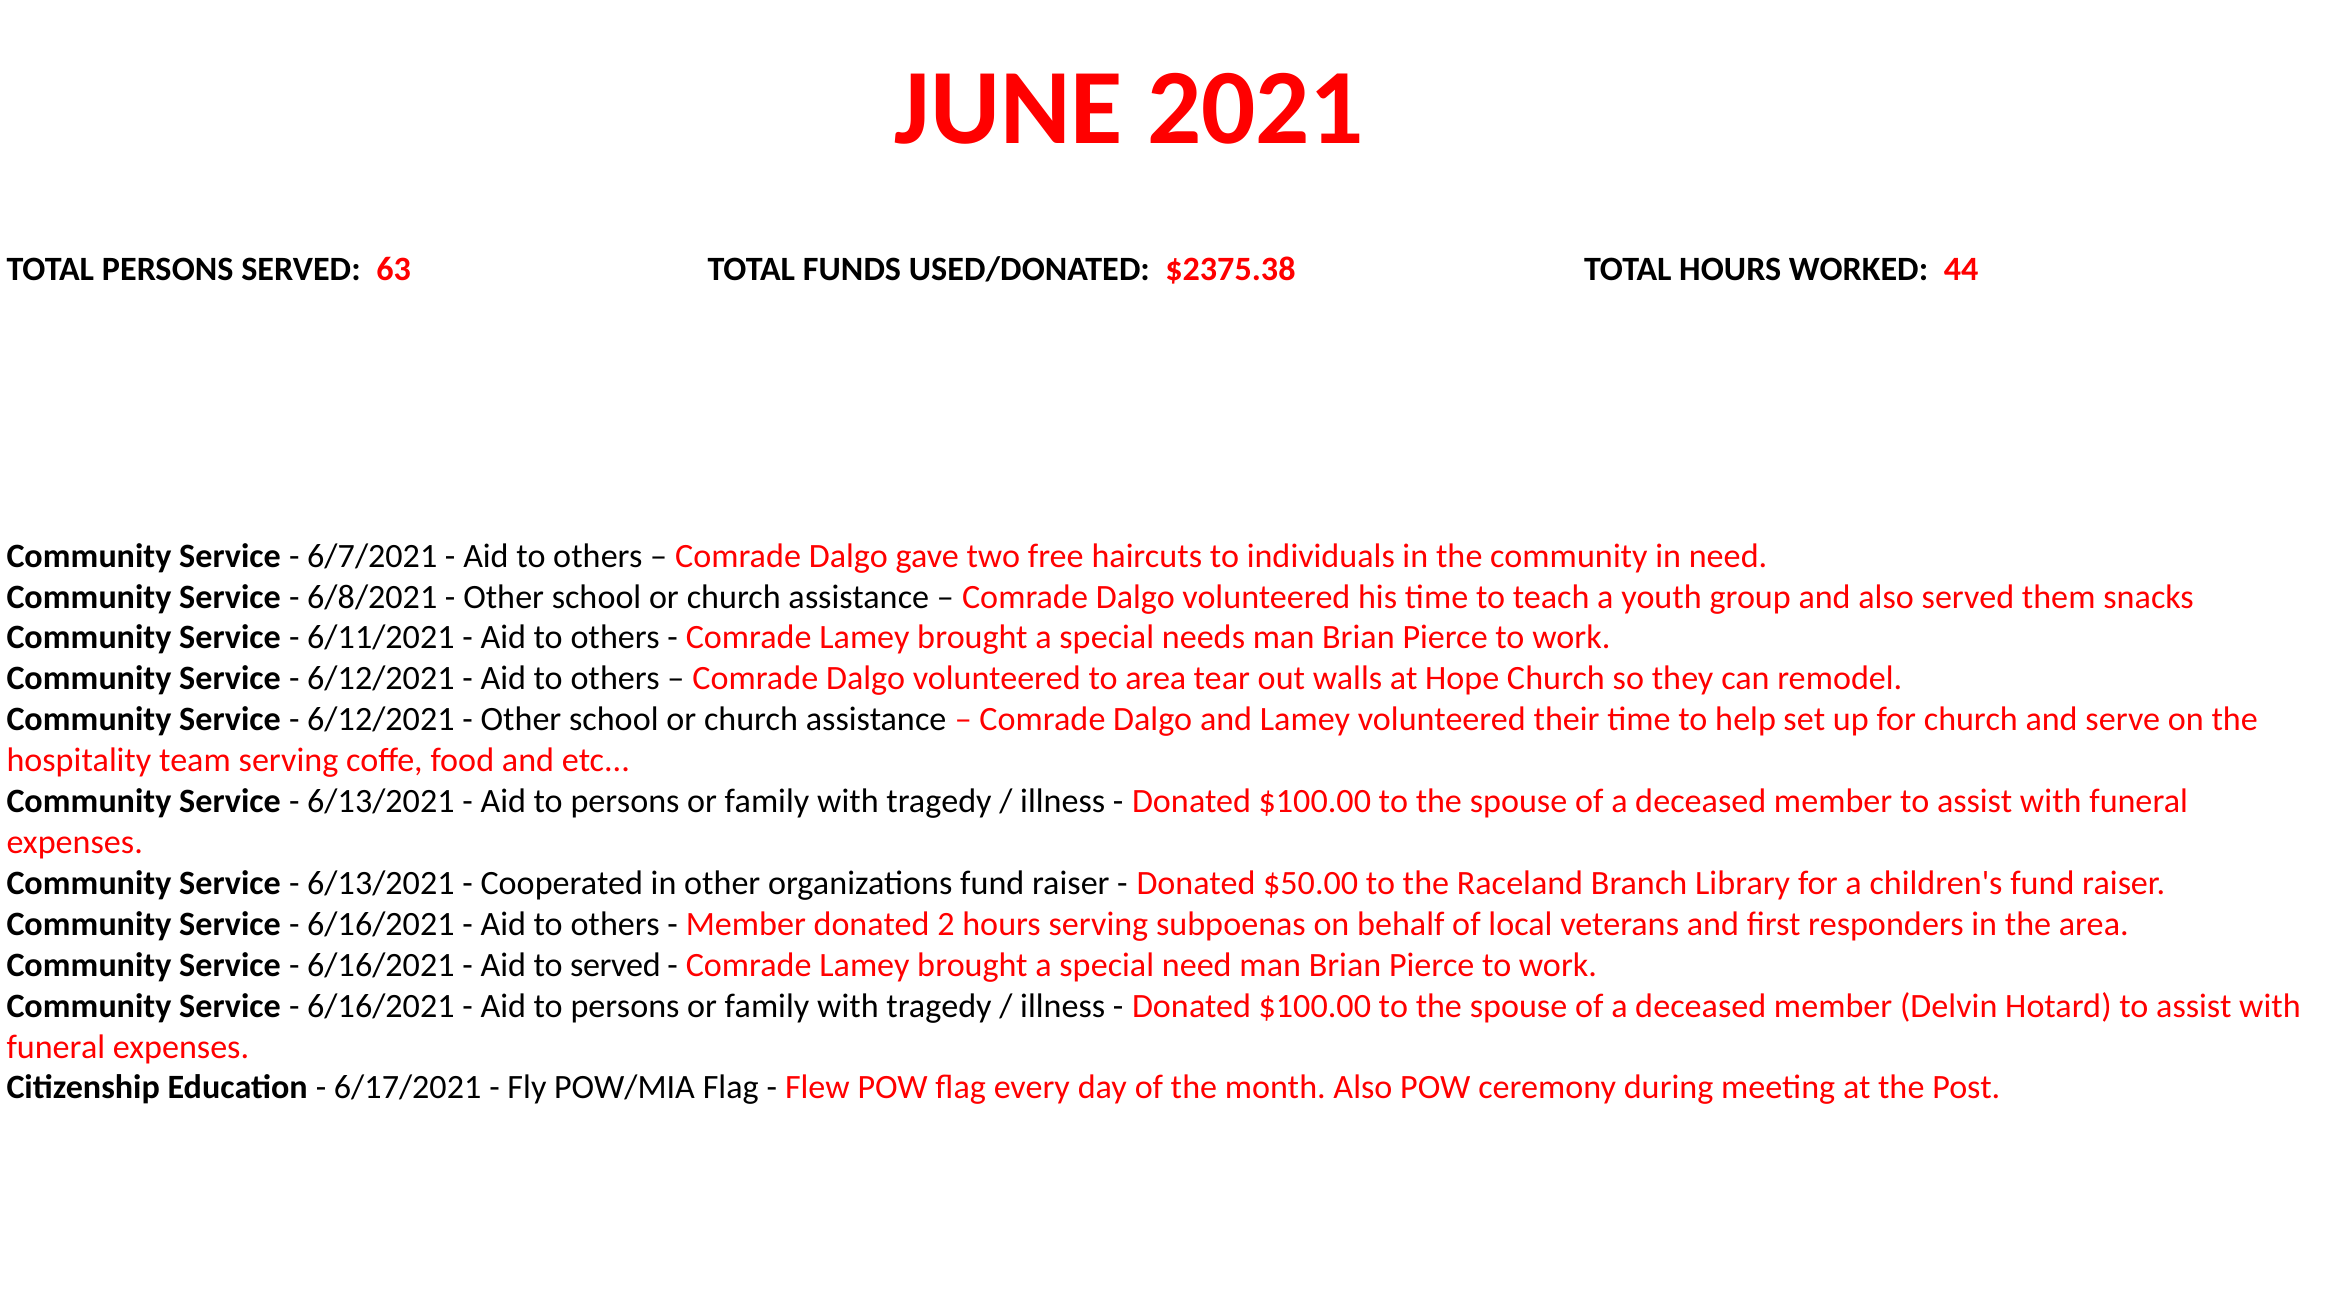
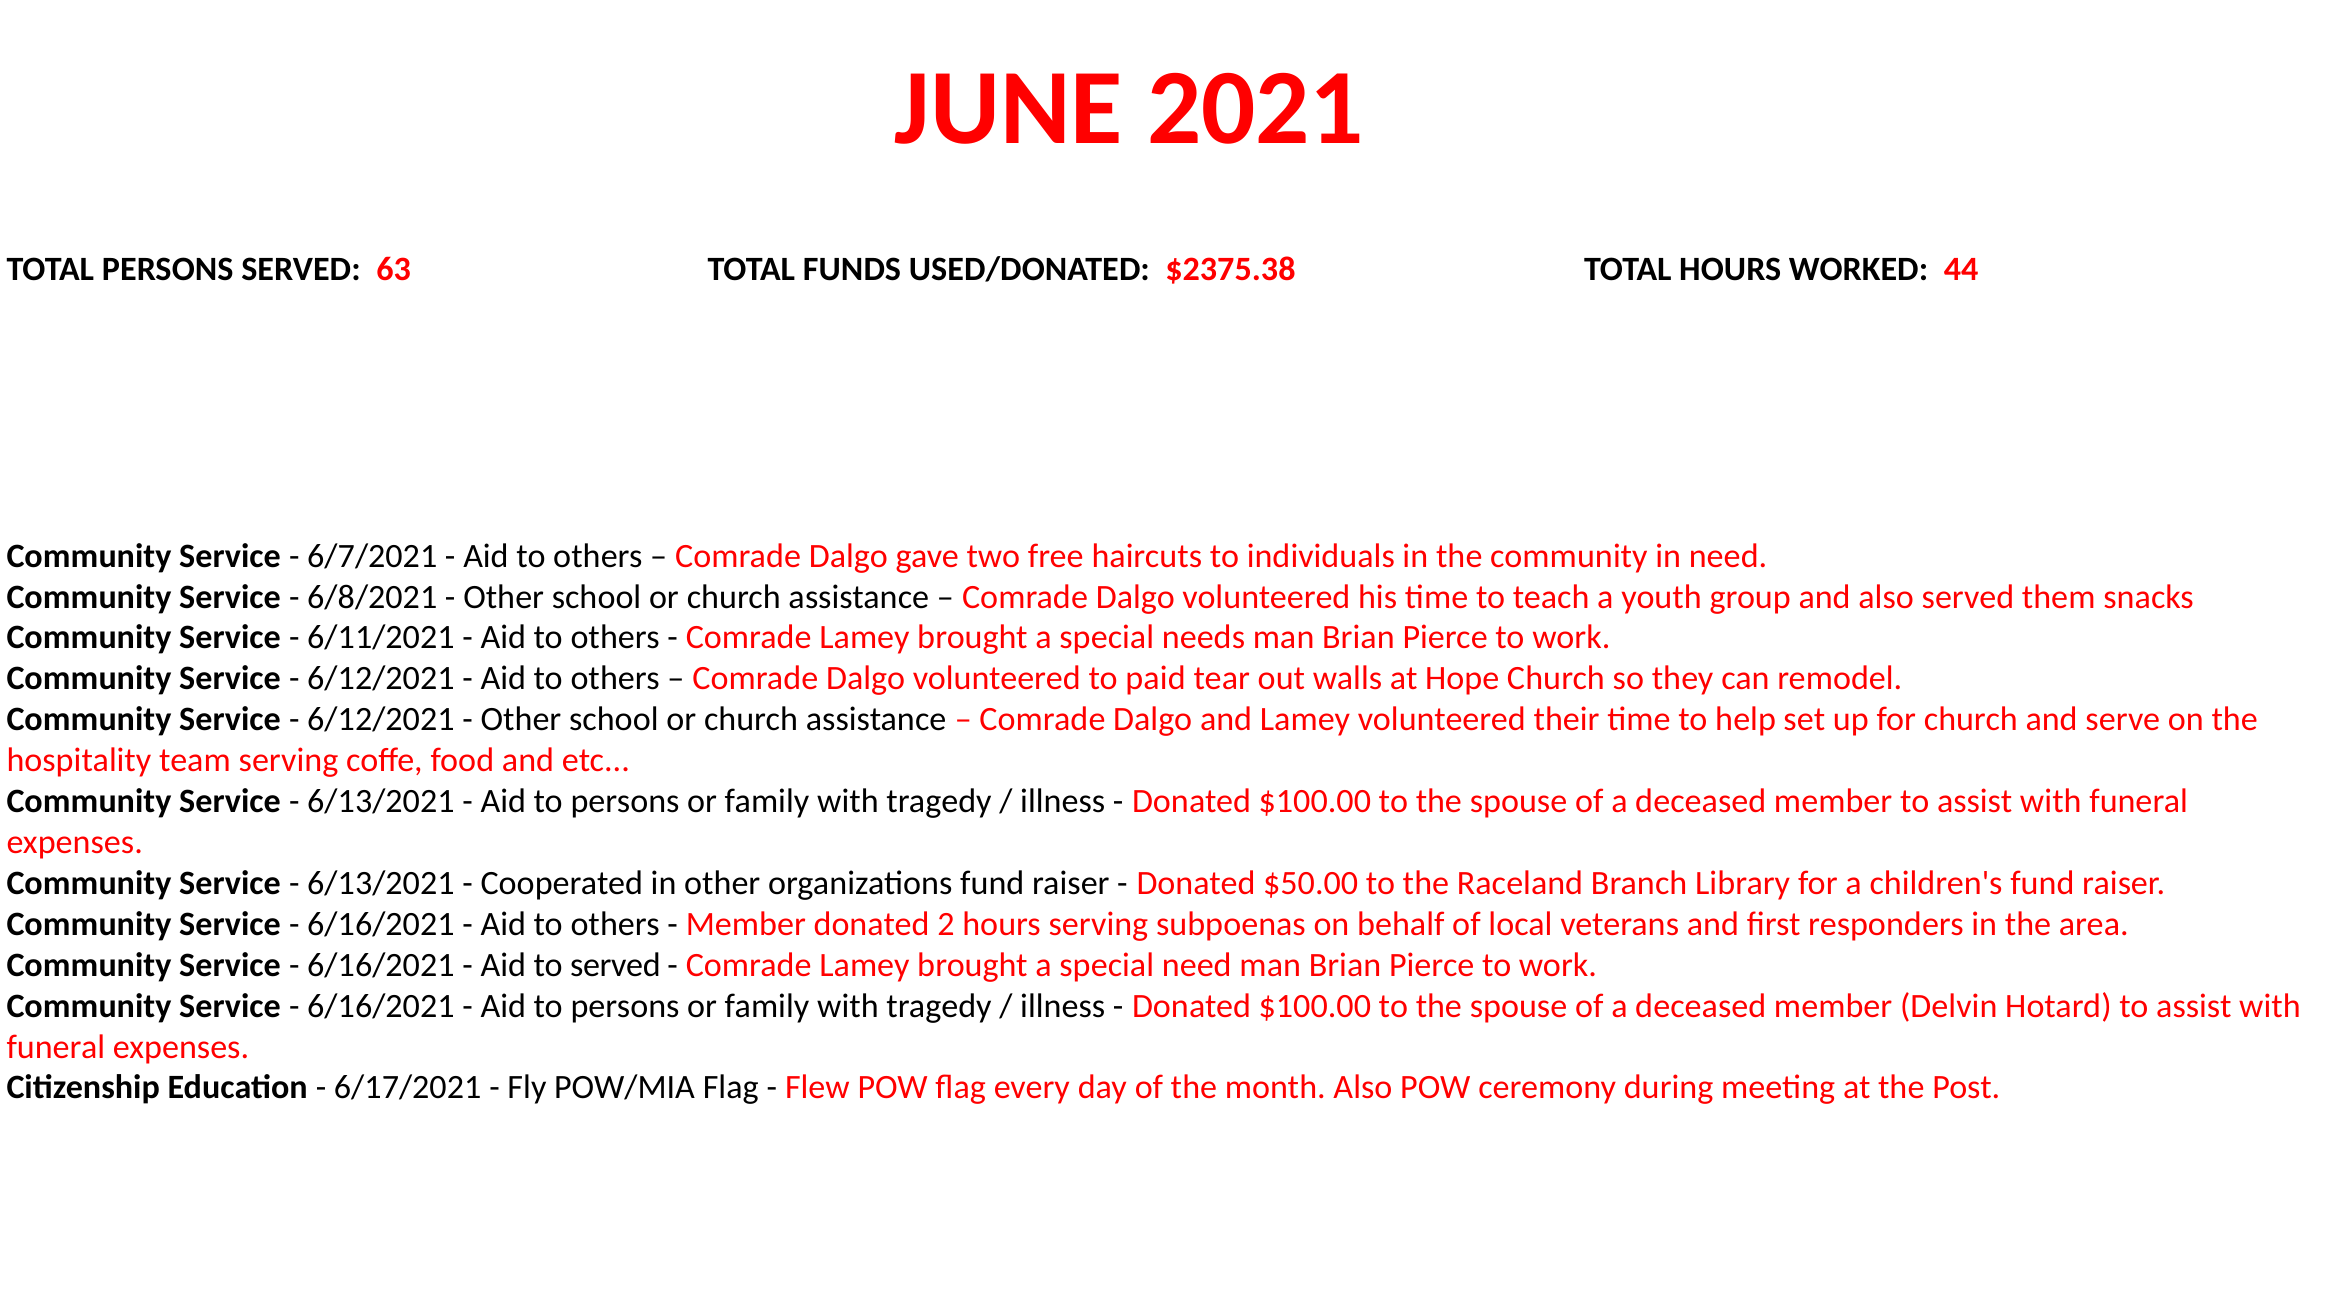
to area: area -> paid
